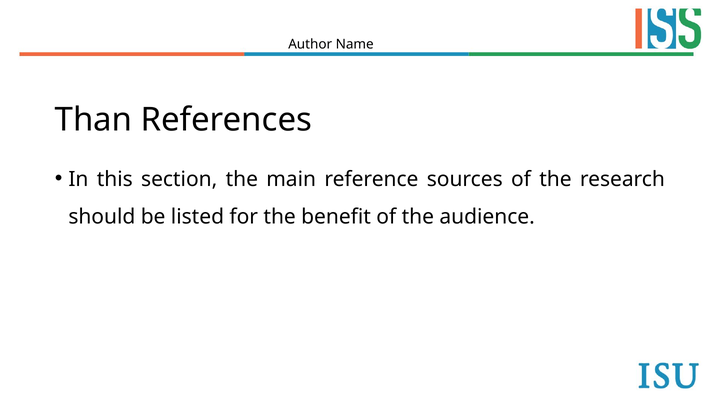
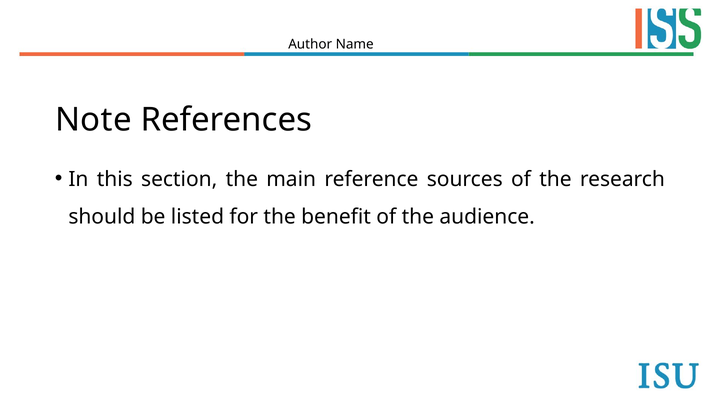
Than: Than -> Note
